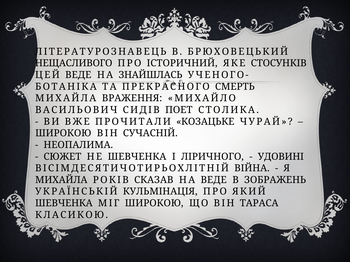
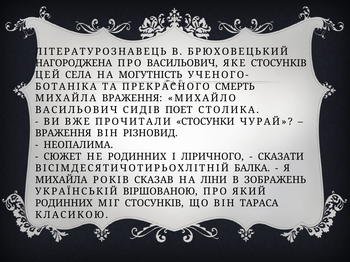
НЕЩАСЛИВОГО: НЕЩАСЛИВОГО -> НАГОРОДЖЕНА
ПРО ІСТОРИЧНИЙ: ІСТОРИЧНИЙ -> ВАСИЛЬОВИЧ
ЦЕЙ ВЕДЕ: ВЕДЕ -> СЕЛА
ЗНАЙШЛАСЬ: ЗНАЙШЛАСЬ -> МОГУТНІСТЬ
КОЗАЦЬКЕ: КОЗАЦЬКЕ -> СТОСУНКИ
ШИРОКОЮ at (63, 133): ШИРОКОЮ -> ВРАЖЕННЯ
СУЧАСНІЙ: СУЧАСНІЙ -> РІЗНОВИД
НЕ ШЕВЧЕНКА: ШЕВЧЕНКА -> РОДИННИХ
УДОВИНІ: УДОВИНІ -> СКАЗАТИ
ВІЙНА: ВІЙНА -> БАЛКА
НА ВЕДЕ: ВЕДЕ -> ЛІНИ
КУЛЬМІНАЦІЯ: КУЛЬМІНАЦІЯ -> ВІРШОВАНОЮ
ШЕВЧЕНКА at (64, 204): ШЕВЧЕНКА -> РОДИННИХ
МІГ ШИРОКОЮ: ШИРОКОЮ -> СТОСУНКІВ
